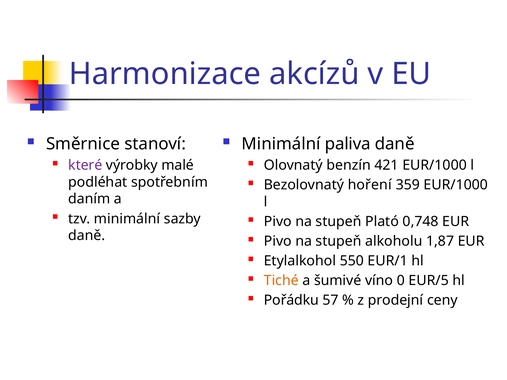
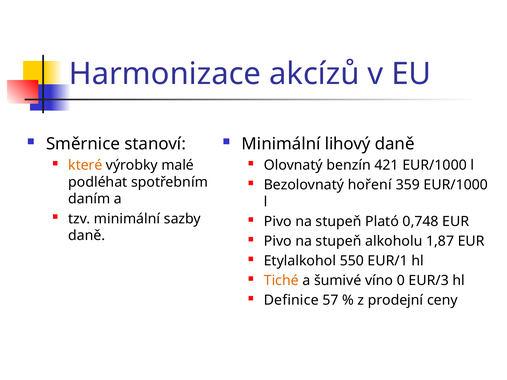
paliva: paliva -> lihový
které colour: purple -> orange
EUR/5: EUR/5 -> EUR/3
Pořádku: Pořádku -> Definice
